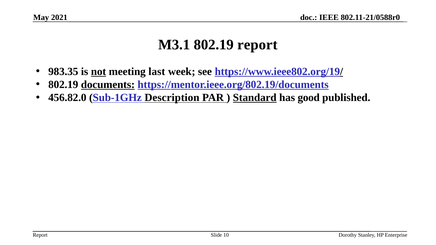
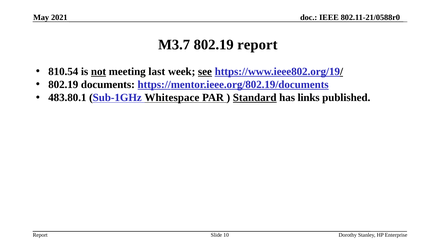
M3.1: M3.1 -> M3.7
983.35: 983.35 -> 810.54
see underline: none -> present
documents underline: present -> none
456.82.0: 456.82.0 -> 483.80.1
Description: Description -> Whitespace
good: good -> links
